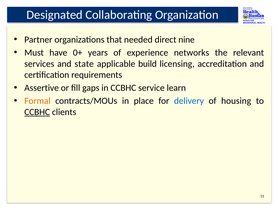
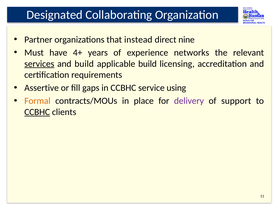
needed: needed -> instead
0+: 0+ -> 4+
services underline: none -> present
and state: state -> build
learn: learn -> using
delivery colour: blue -> purple
housing: housing -> support
